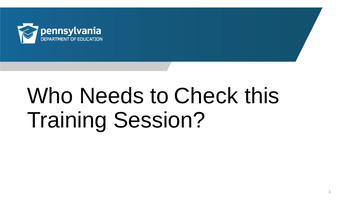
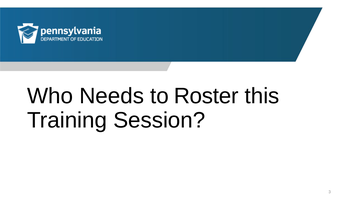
Check: Check -> Roster
